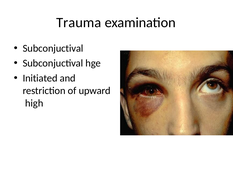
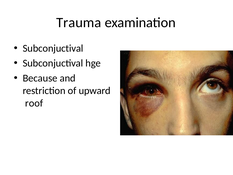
Initiated: Initiated -> Because
high: high -> roof
